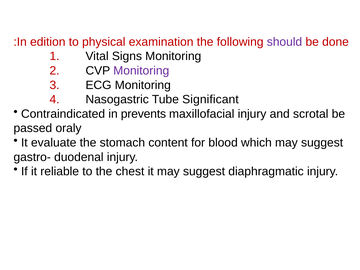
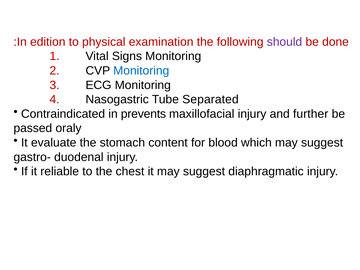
Monitoring at (141, 71) colour: purple -> blue
Significant: Significant -> Separated
scrotal: scrotal -> further
